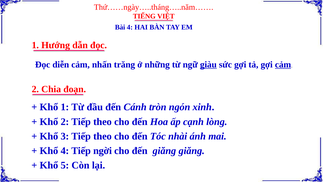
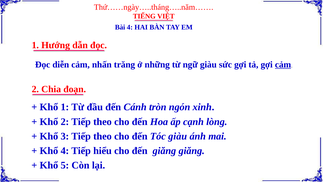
giàu at (208, 64) underline: present -> none
Tóc nhài: nhài -> giàu
ngời: ngời -> hiểu
